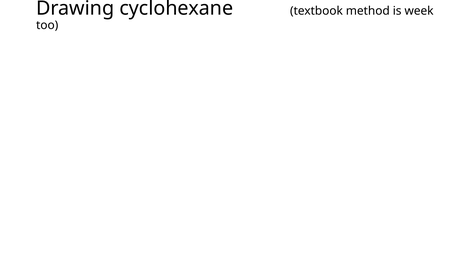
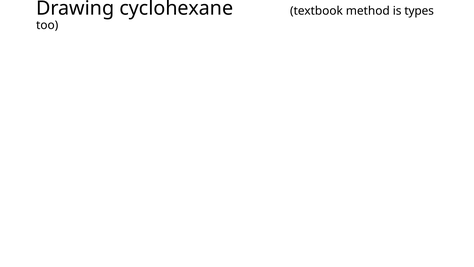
week: week -> types
